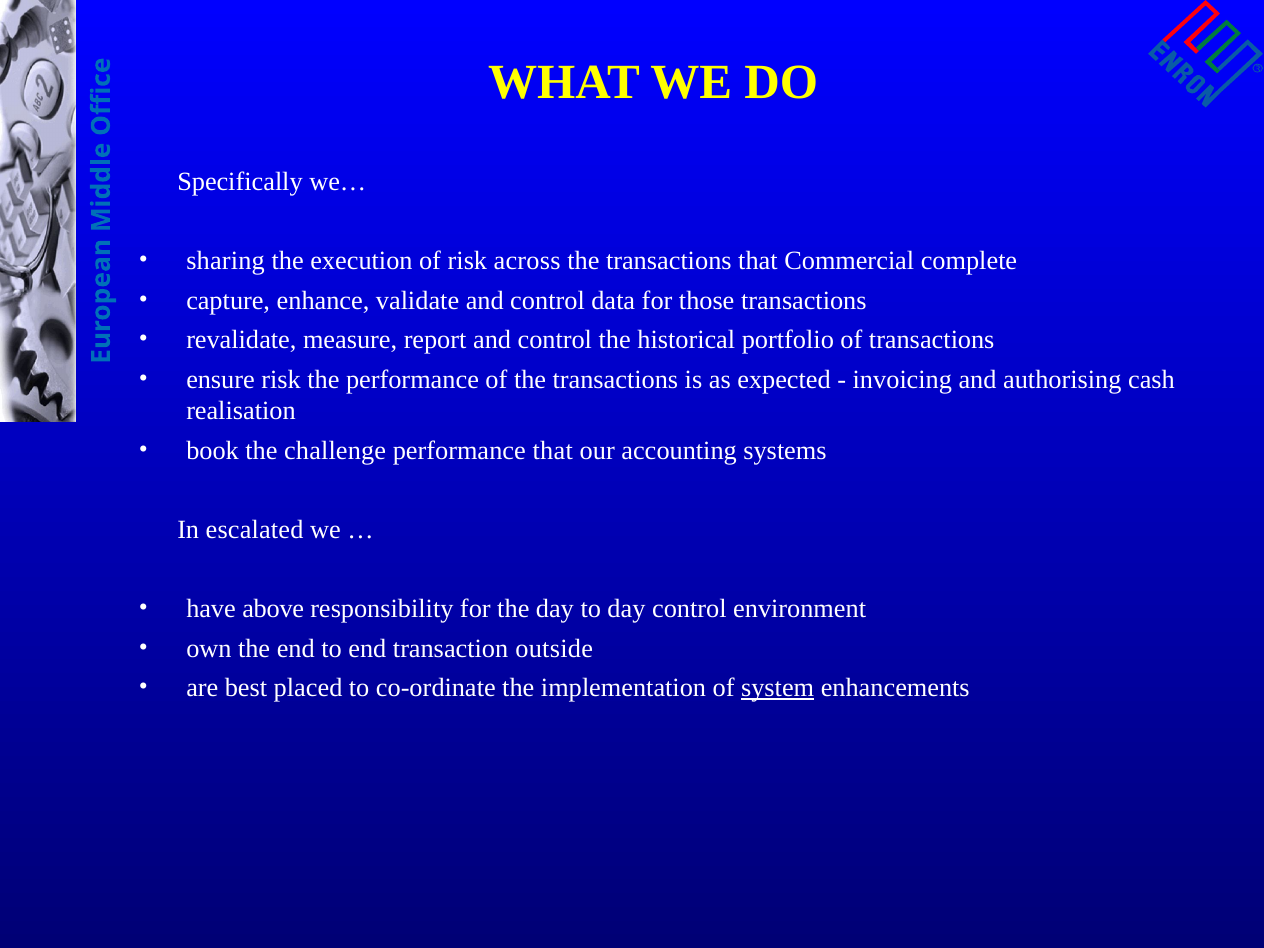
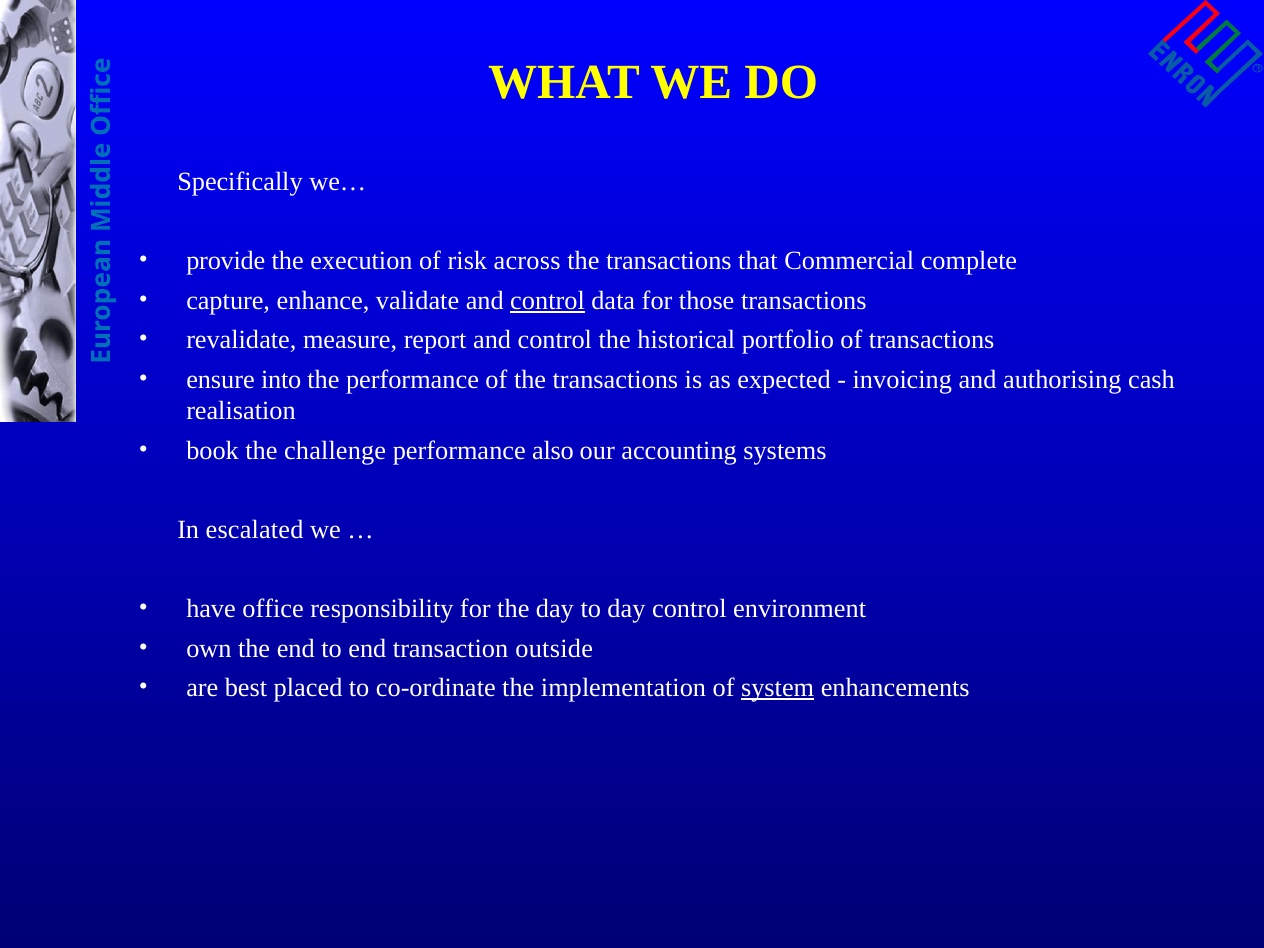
sharing: sharing -> provide
control at (548, 301) underline: none -> present
ensure risk: risk -> into
performance that: that -> also
above: above -> office
